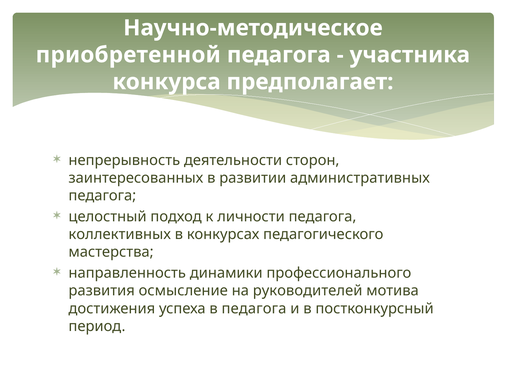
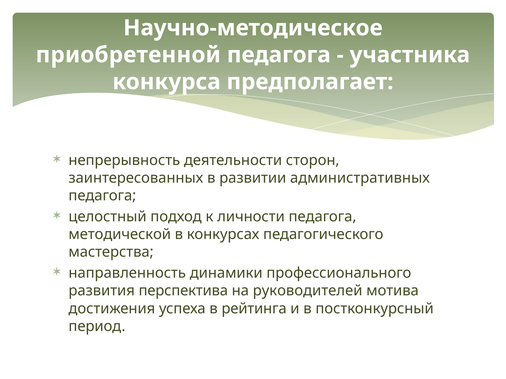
коллективных: коллективных -> методической
осмысление: осмысление -> перспектива
в педагога: педагога -> рейтинга
